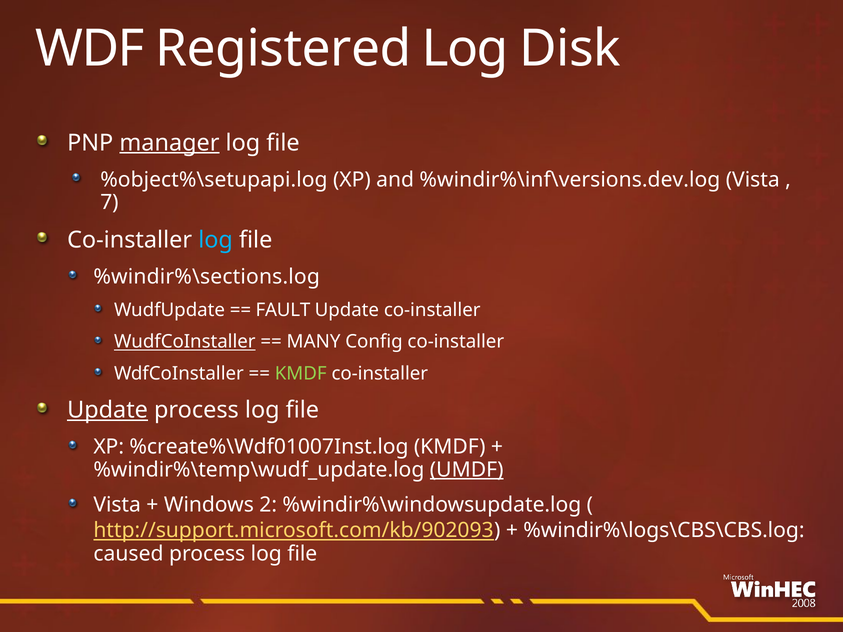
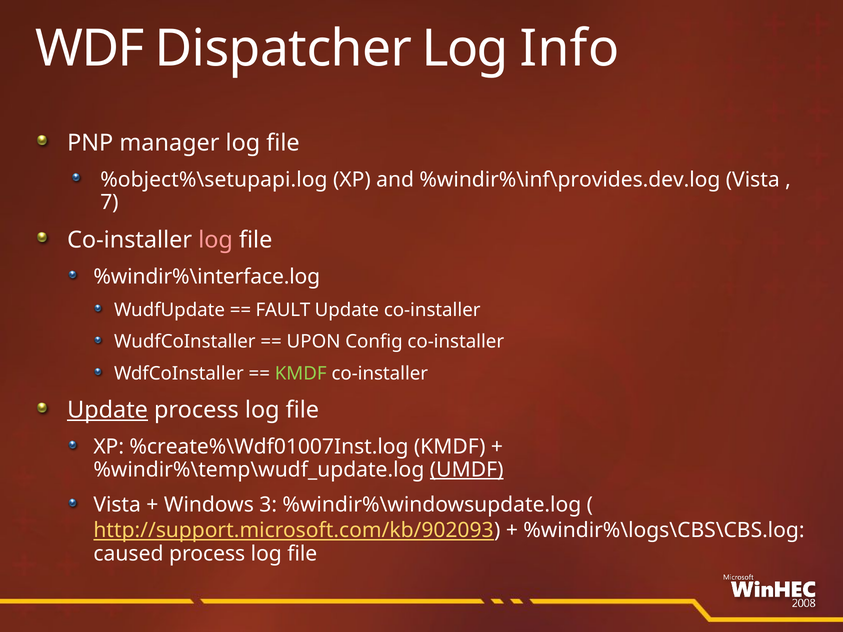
Registered: Registered -> Dispatcher
Disk: Disk -> Info
manager underline: present -> none
%windir%\inf\versions.dev.log: %windir%\inf\versions.dev.log -> %windir%\inf\provides.dev.log
log at (216, 240) colour: light blue -> pink
%windir%\sections.log: %windir%\sections.log -> %windir%\interface.log
WudfCoInstaller underline: present -> none
MANY: MANY -> UPON
2: 2 -> 3
